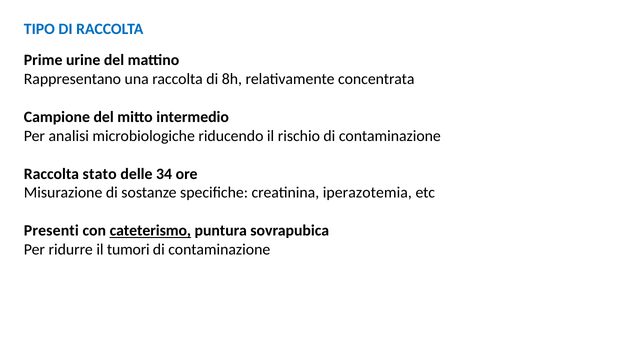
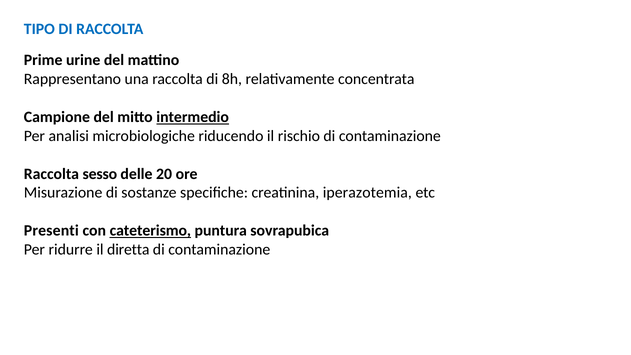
intermedio underline: none -> present
stato: stato -> sesso
34: 34 -> 20
tumori: tumori -> diretta
